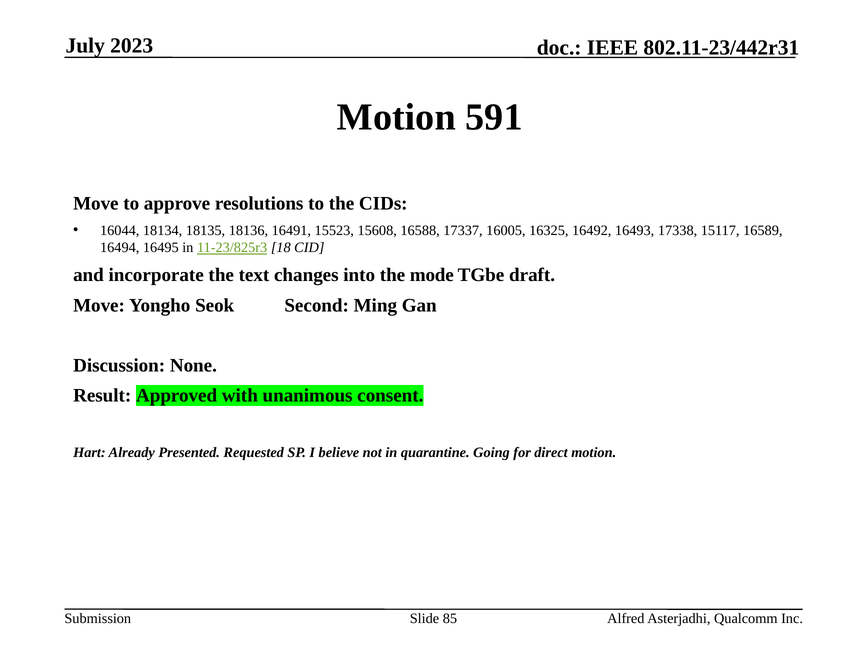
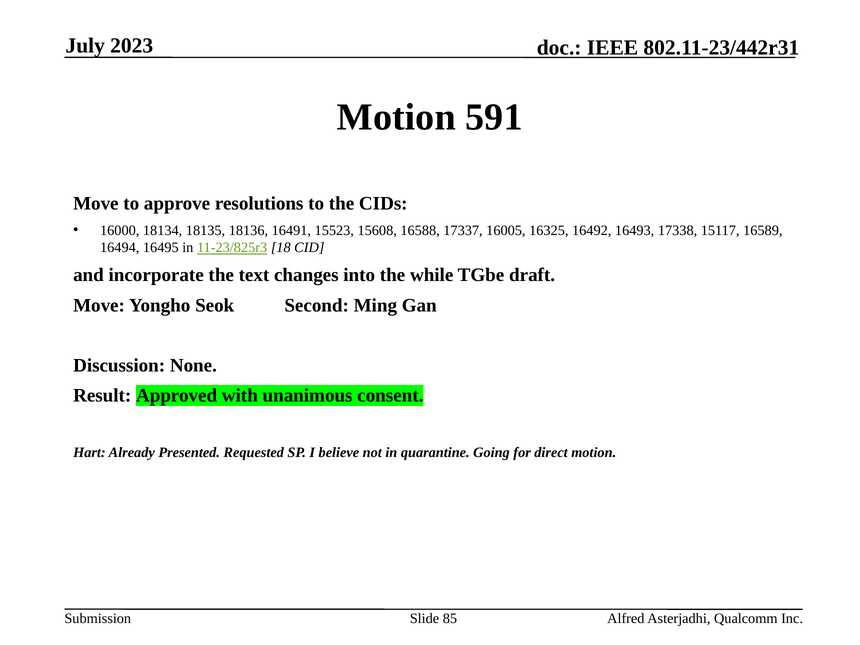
16044: 16044 -> 16000
mode: mode -> while
